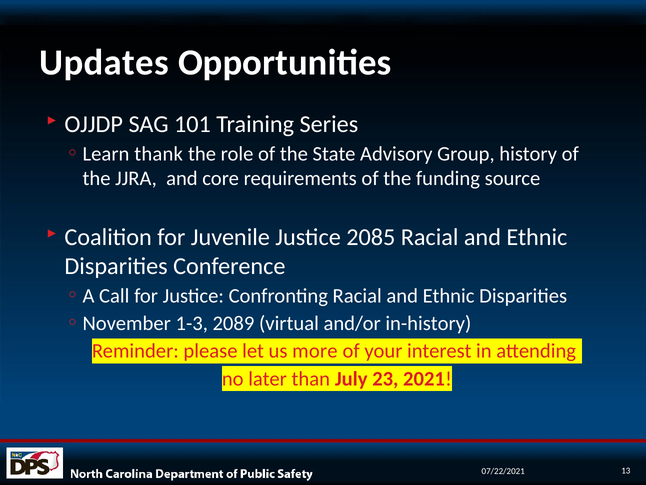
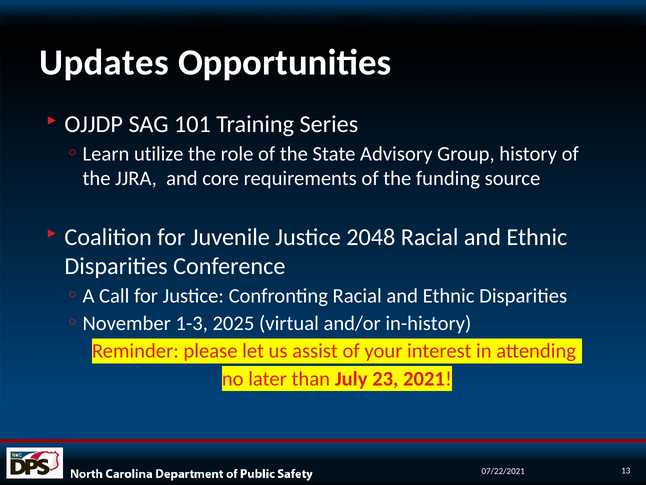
thank: thank -> utilize
2085: 2085 -> 2048
2089: 2089 -> 2025
more: more -> assist
